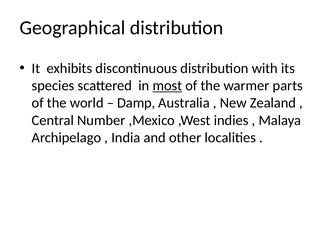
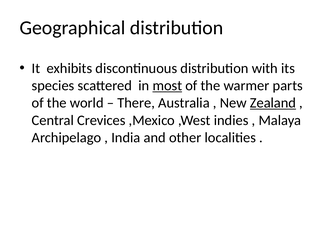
Damp: Damp -> There
Zealand underline: none -> present
Number: Number -> Crevices
